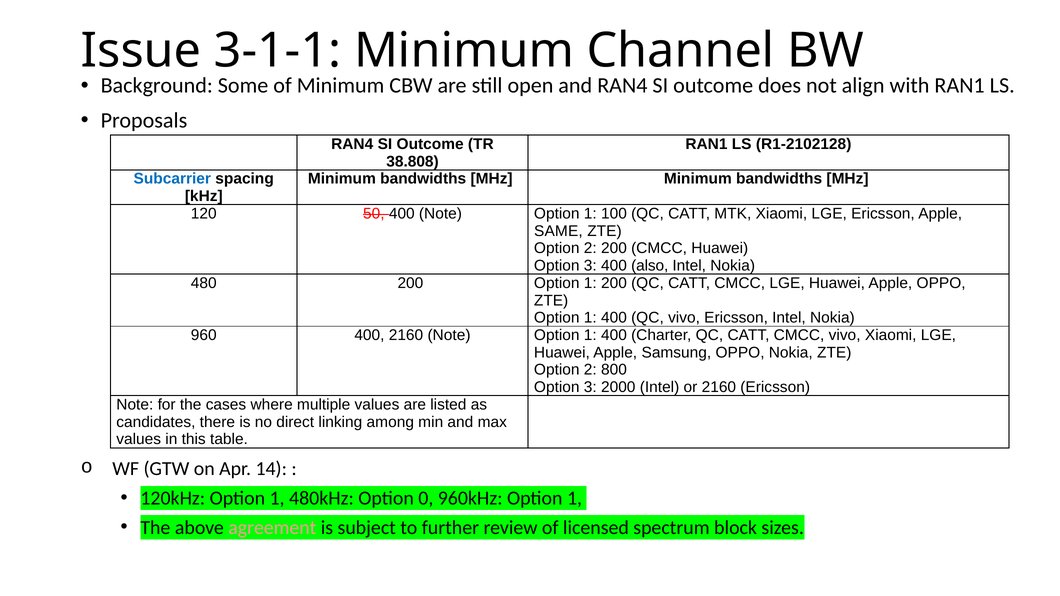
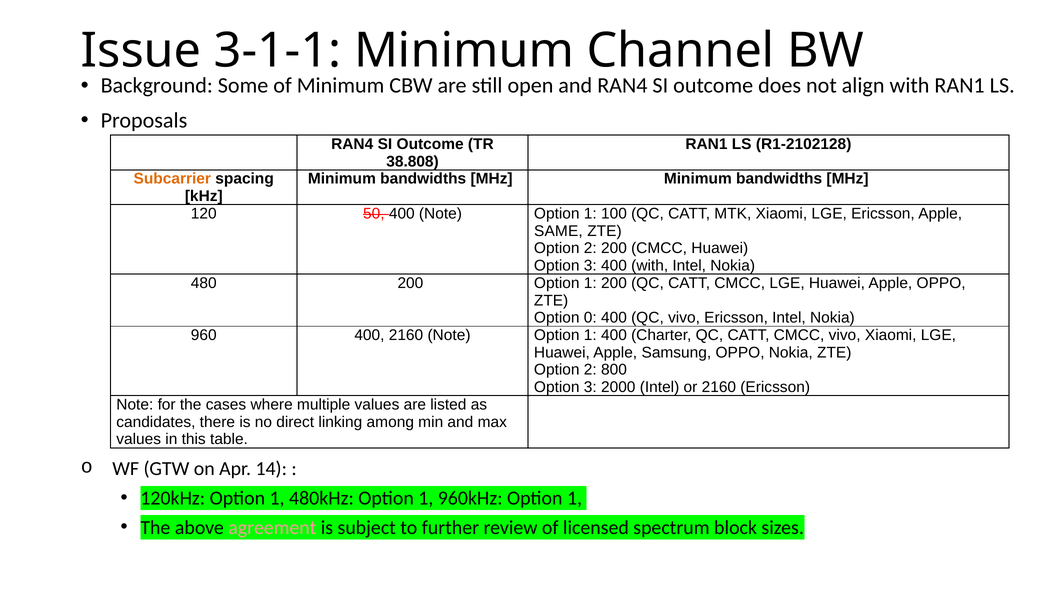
Subcarrier colour: blue -> orange
400 also: also -> with
1 at (590, 318): 1 -> 0
480kHz Option 0: 0 -> 1
